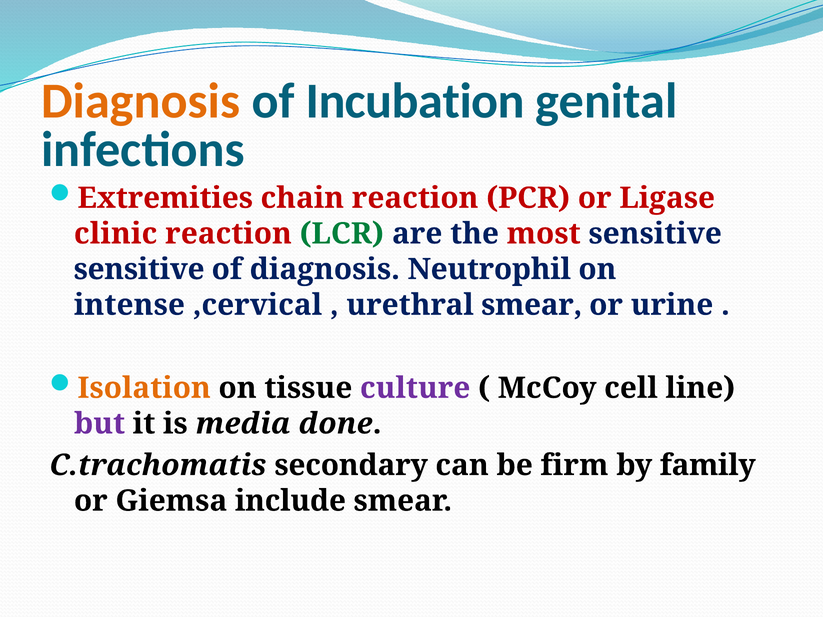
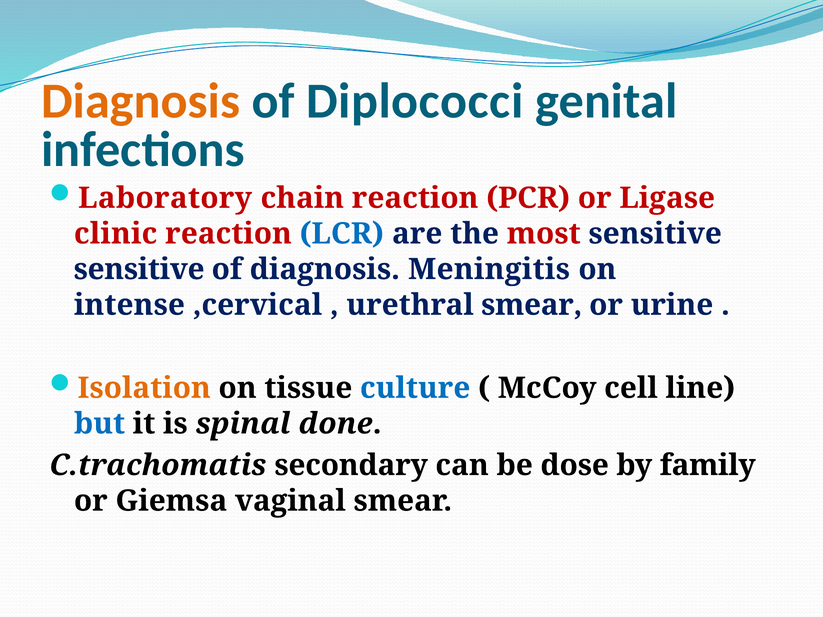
Incubation: Incubation -> Diplococci
Extremities: Extremities -> Laboratory
LCR colour: green -> blue
Neutrophil: Neutrophil -> Meningitis
culture colour: purple -> blue
but colour: purple -> blue
media: media -> spinal
firm: firm -> dose
include: include -> vaginal
